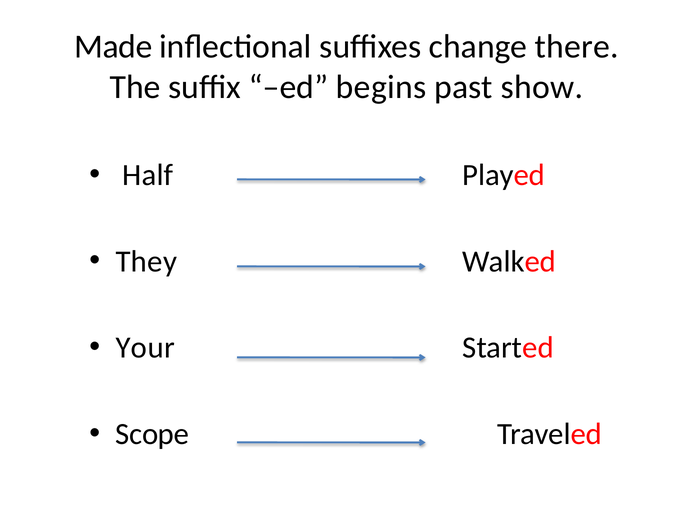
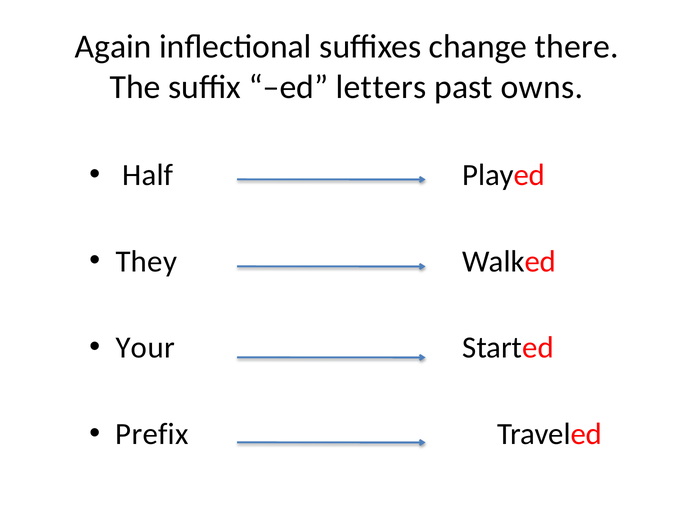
Made: Made -> Again
begins: begins -> letters
show: show -> owns
Scope: Scope -> Prefix
